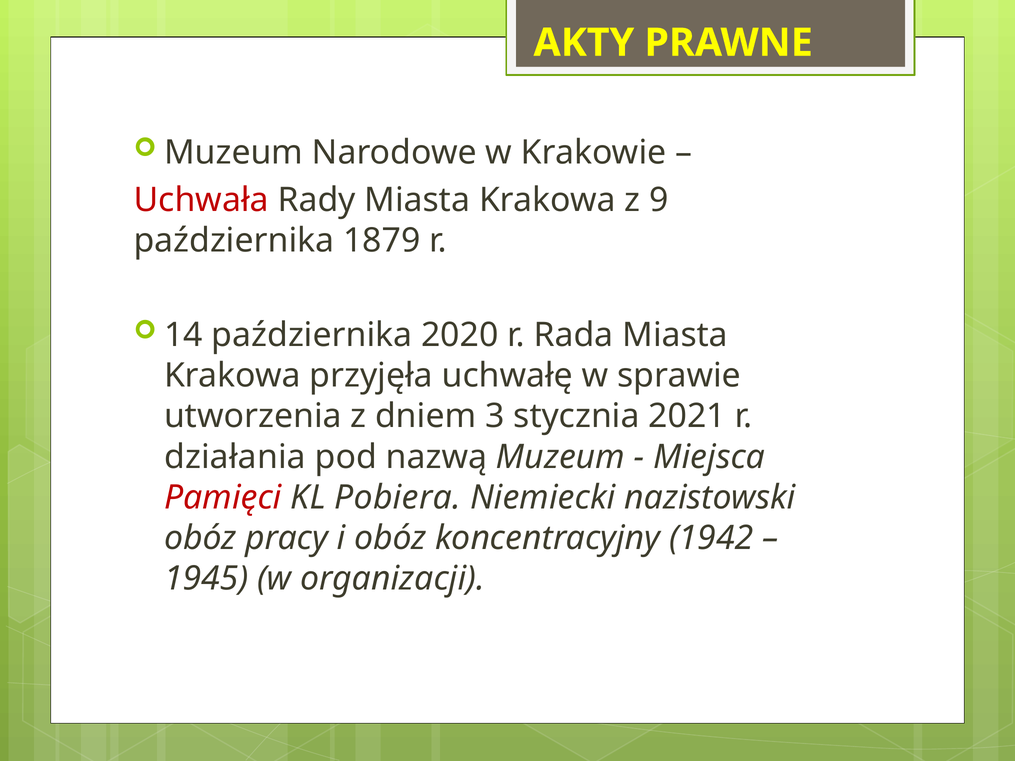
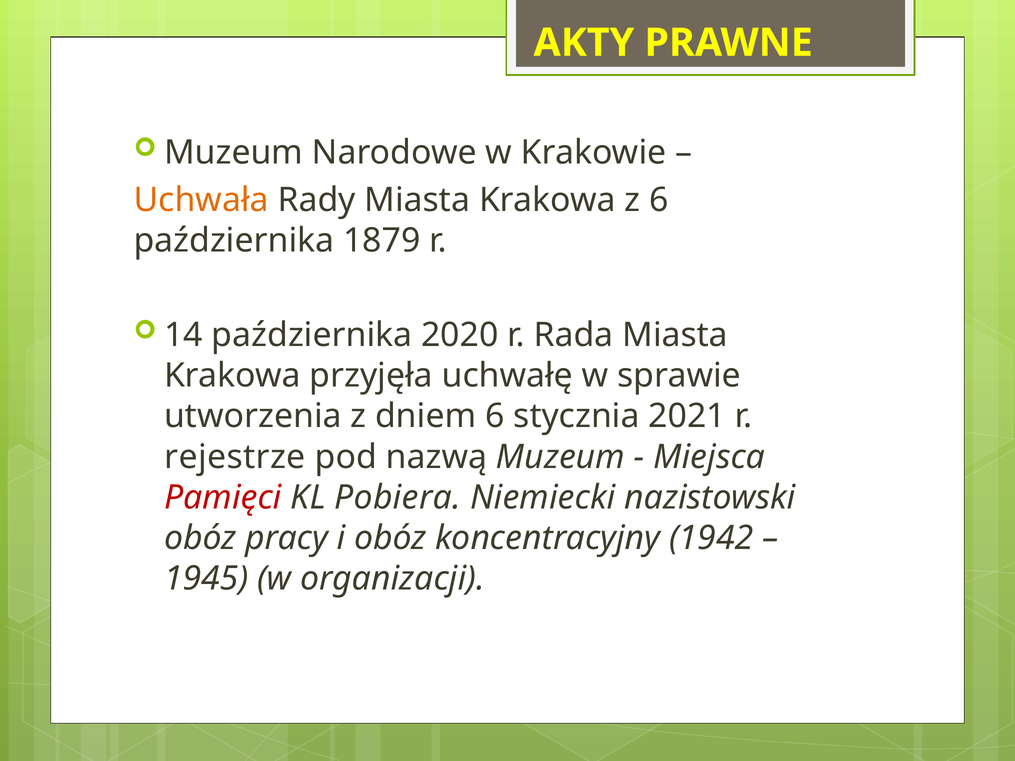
Uchwała colour: red -> orange
z 9: 9 -> 6
dniem 3: 3 -> 6
działania: działania -> rejestrze
